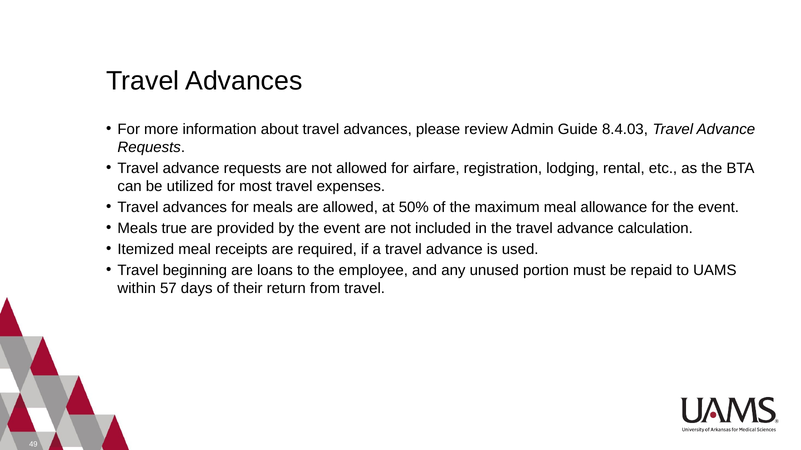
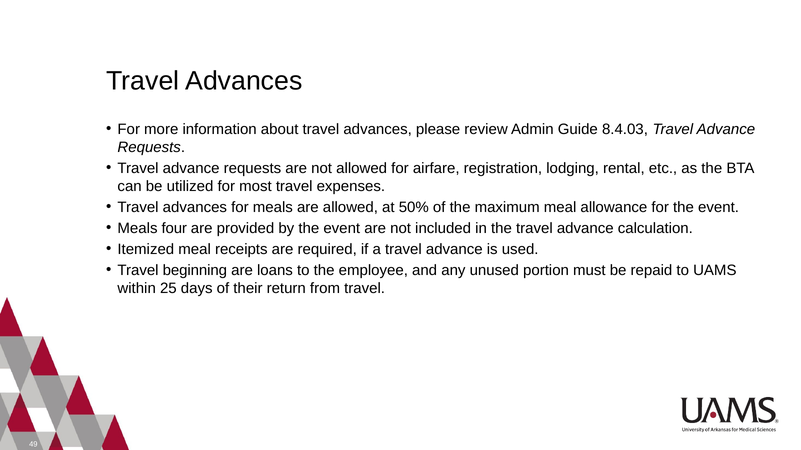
true: true -> four
57: 57 -> 25
